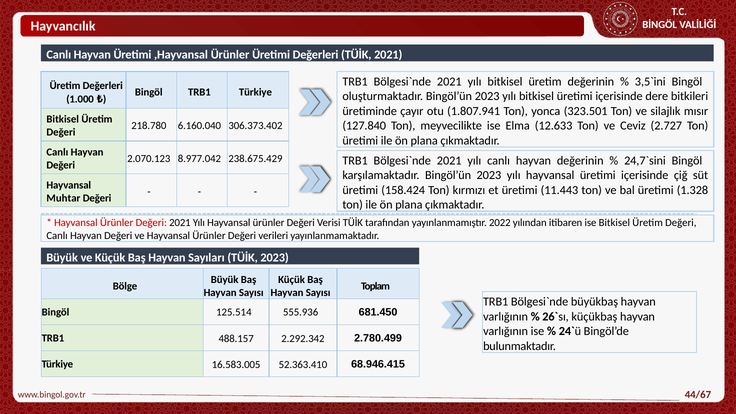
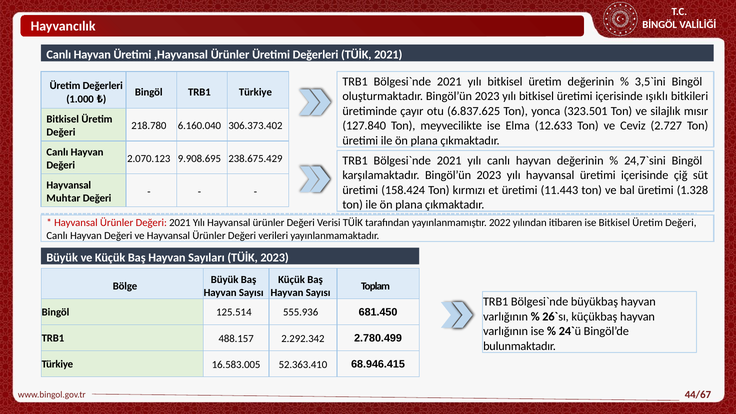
dere: dere -> ışıklı
1.807.941: 1.807.941 -> 6.837.625
8.977.042: 8.977.042 -> 9.908.695
